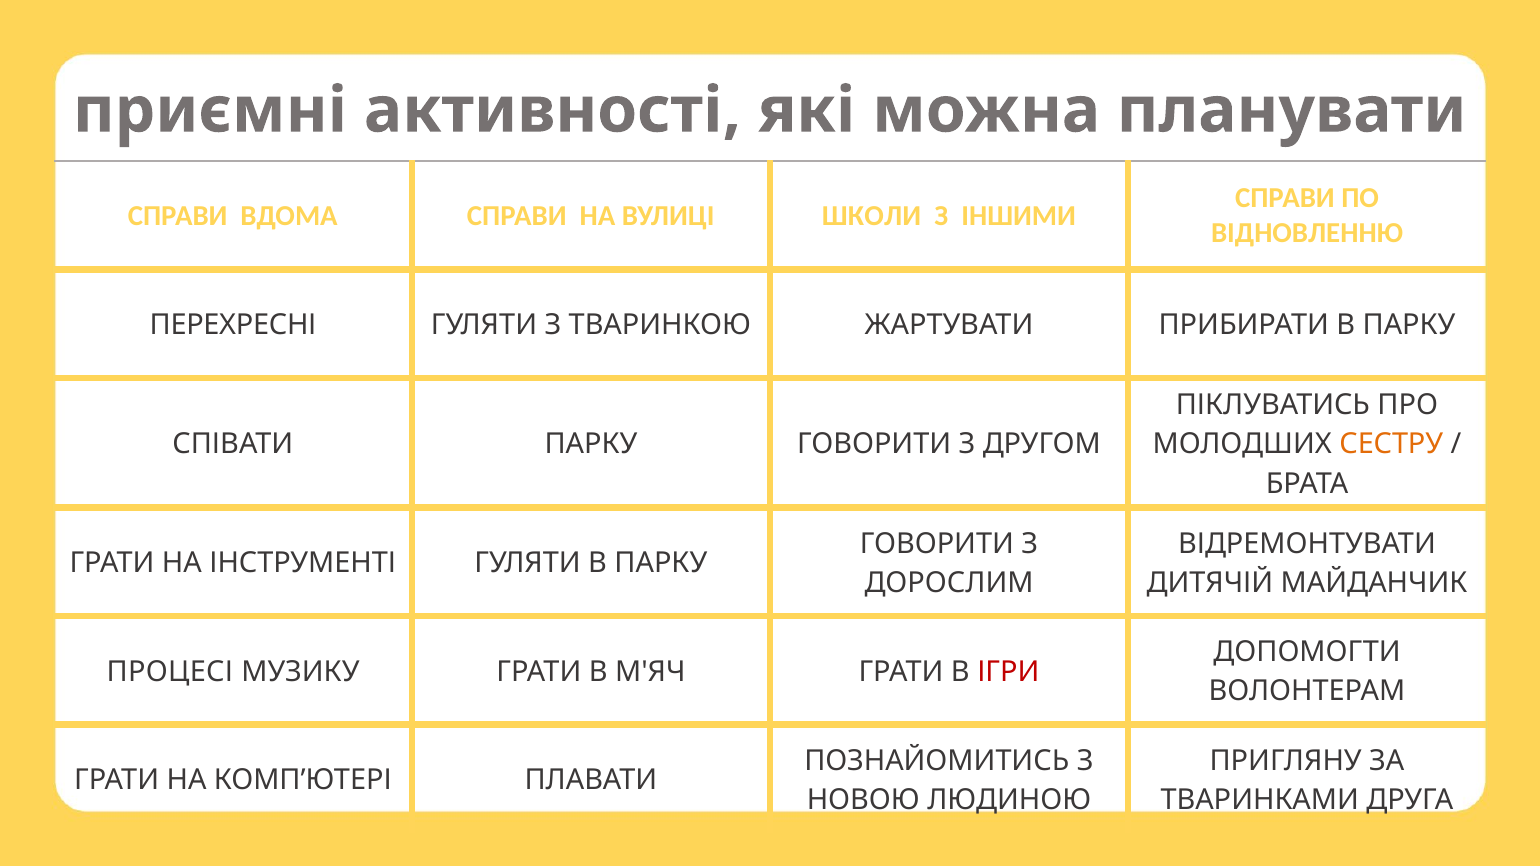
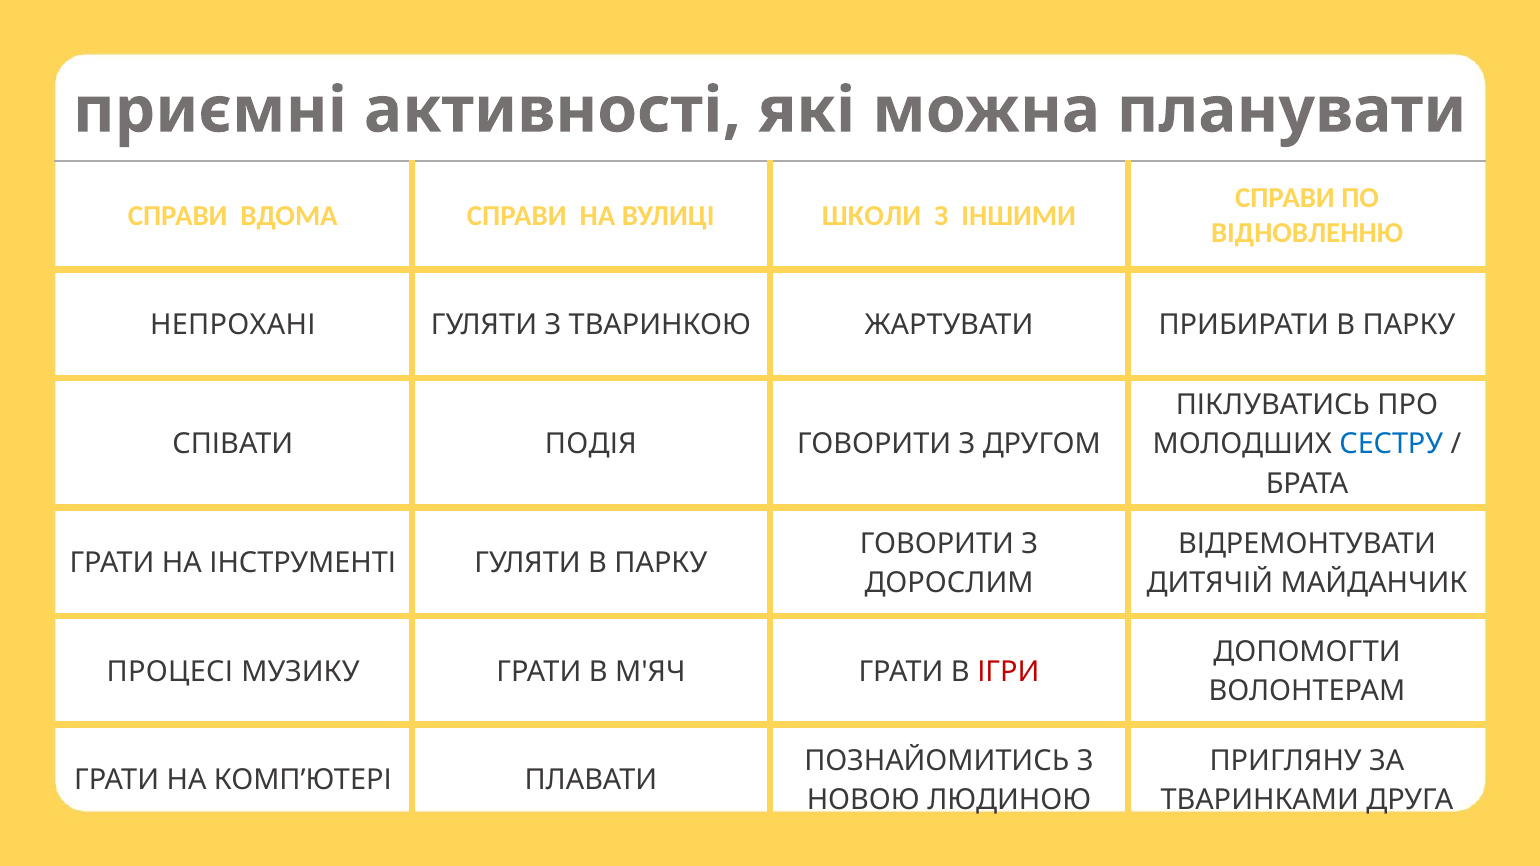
ПЕРЕХРЕСНІ: ПЕРЕХРЕСНІ -> НЕПРОХАНІ
СПІВАТИ ПАРКУ: ПАРКУ -> ПОДІЯ
СЕСТРУ colour: orange -> blue
